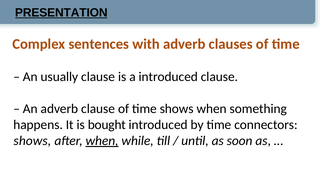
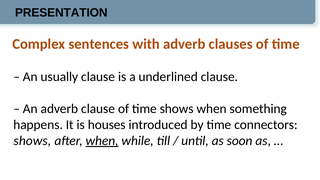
PRESENTATION underline: present -> none
a introduced: introduced -> underlined
bought: bought -> houses
